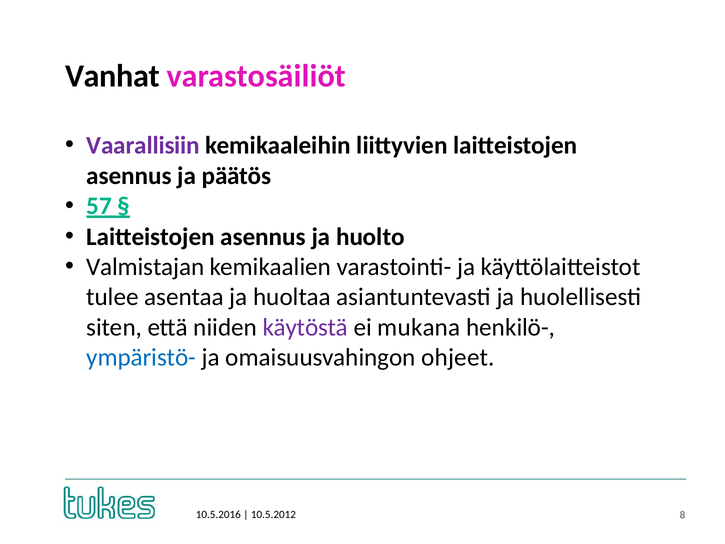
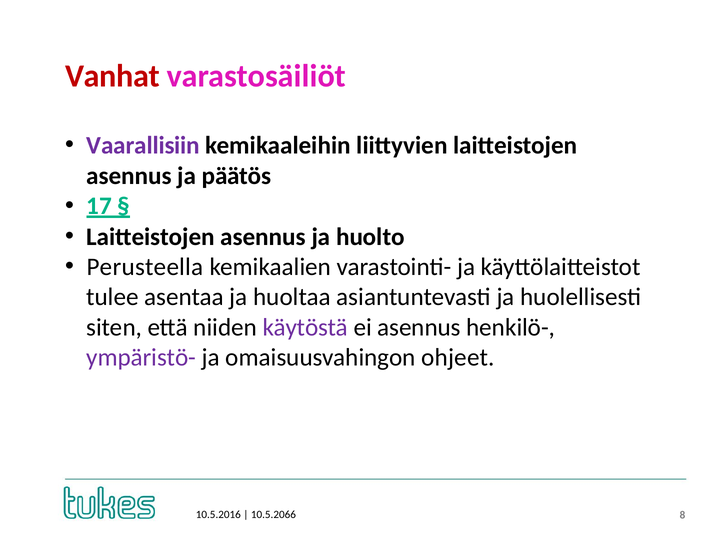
Vanhat colour: black -> red
57: 57 -> 17
Valmistajan: Valmistajan -> Perusteella
ei mukana: mukana -> asennus
ympäristö- colour: blue -> purple
10.5.2012: 10.5.2012 -> 10.5.2066
